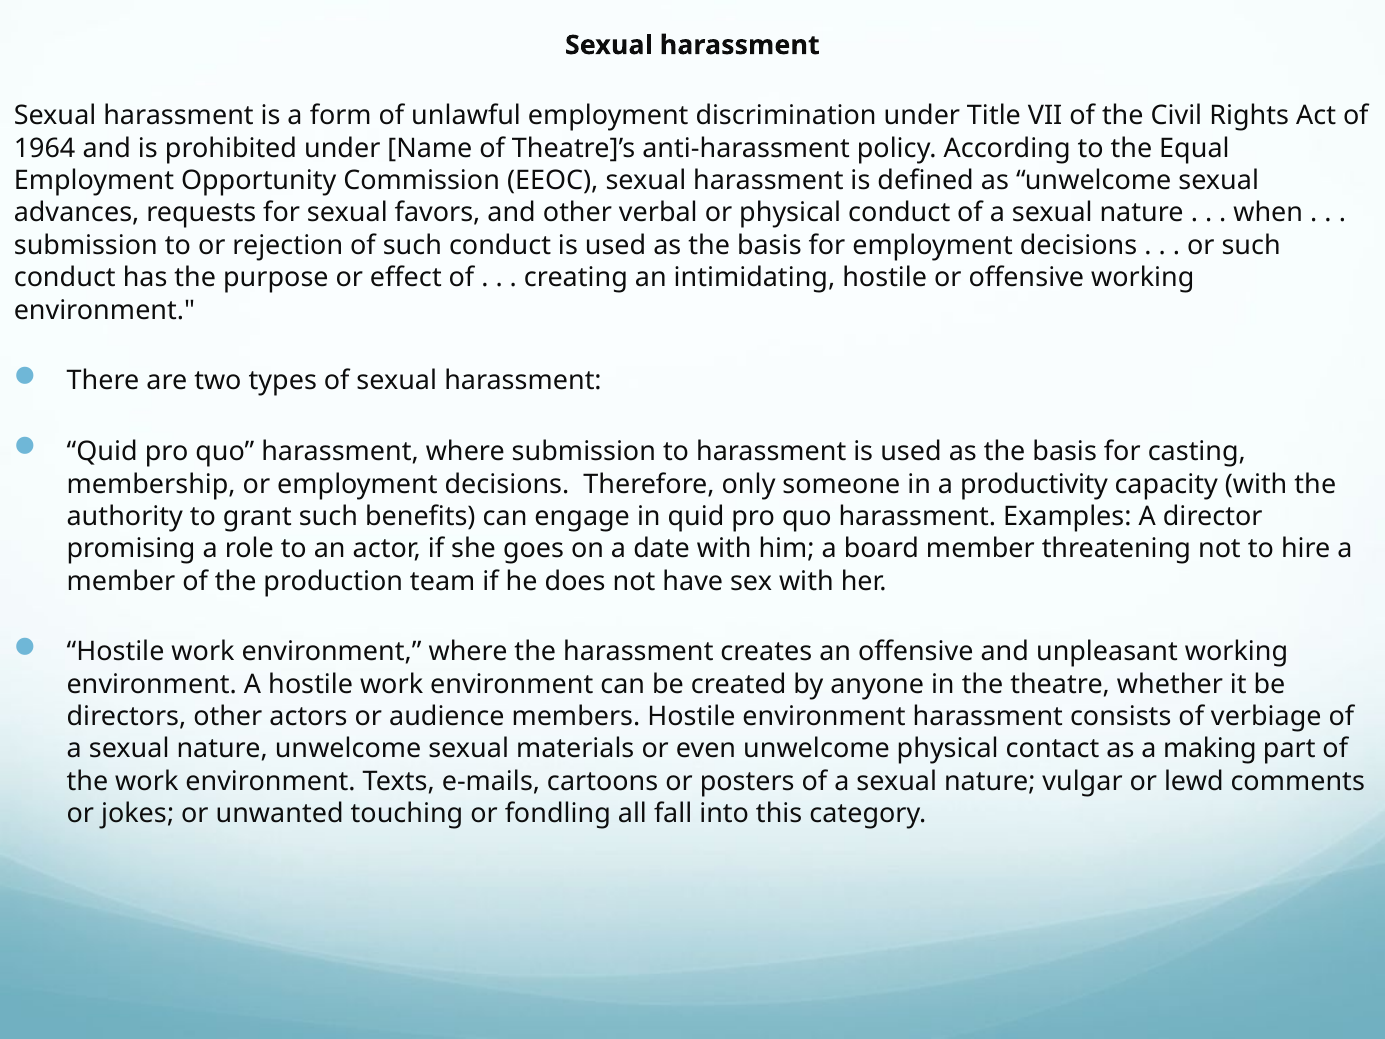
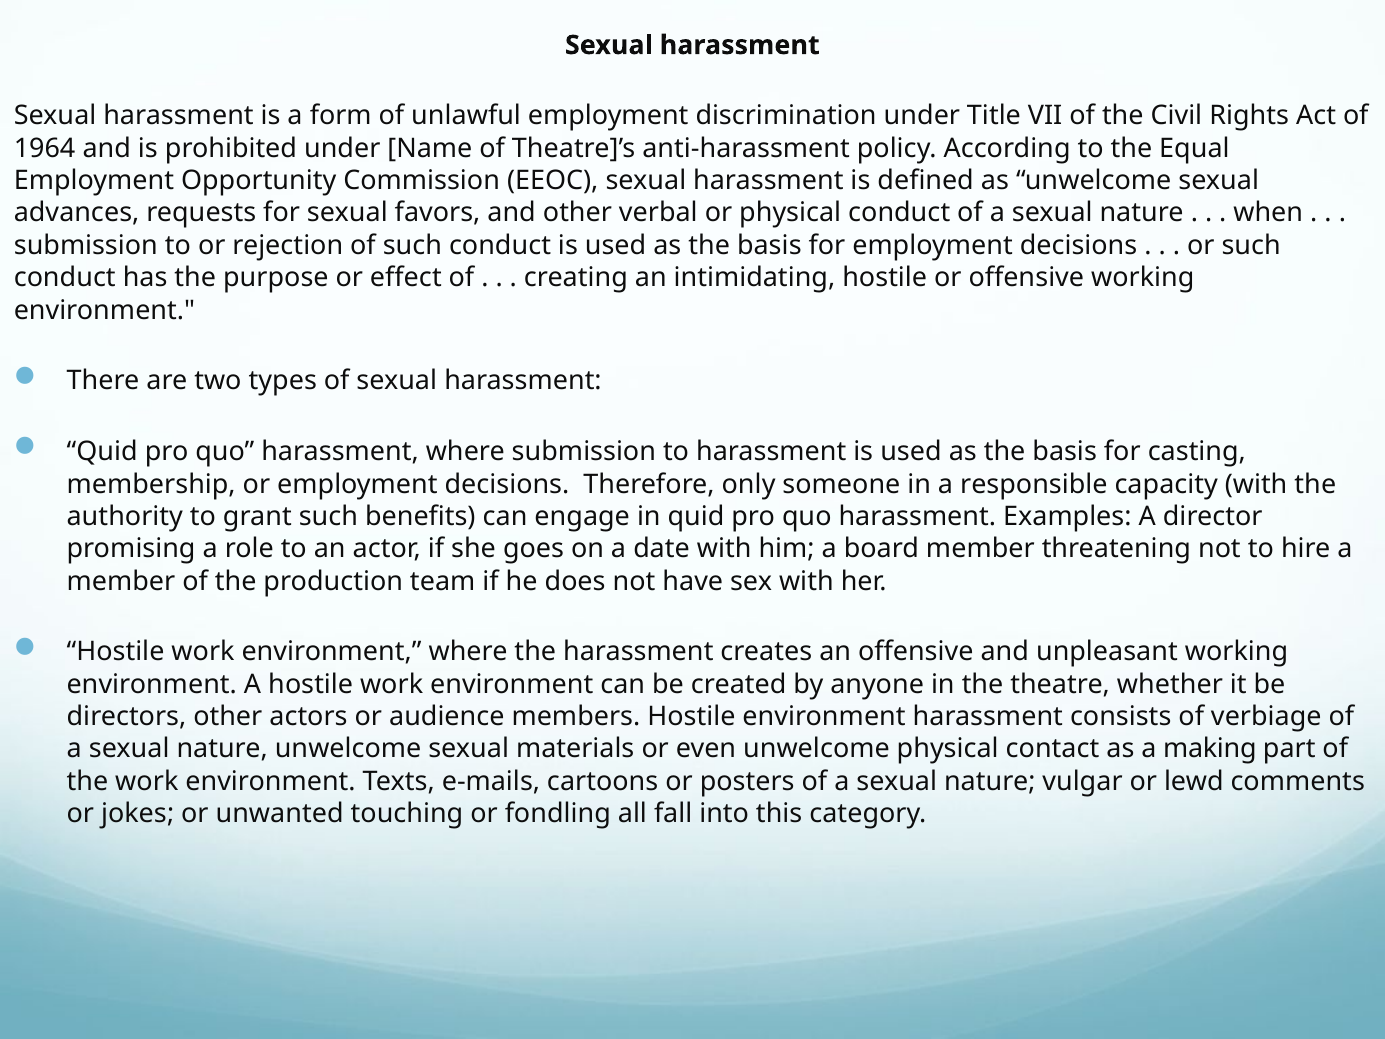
productivity: productivity -> responsible
